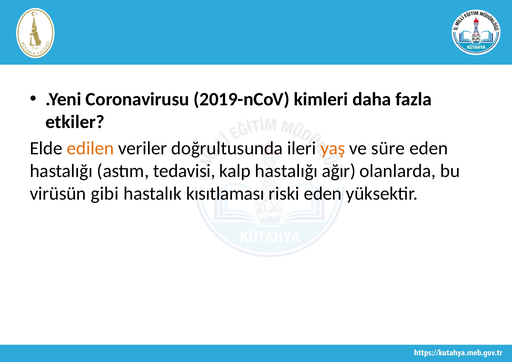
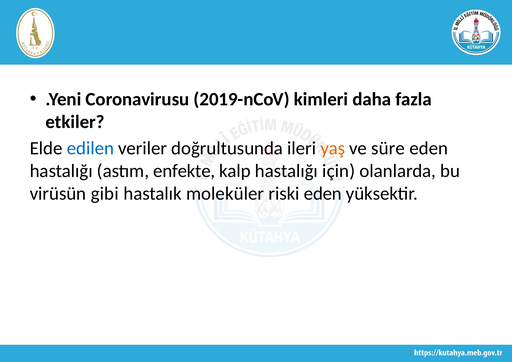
edilen colour: orange -> blue
tedavisi: tedavisi -> enfekte
ağır: ağır -> için
kısıtlaması: kısıtlaması -> moleküler
